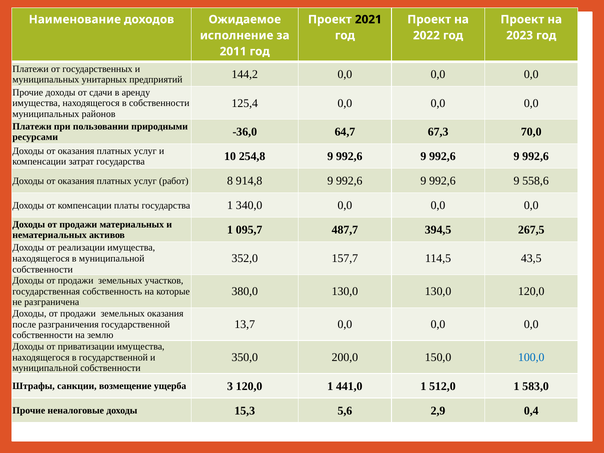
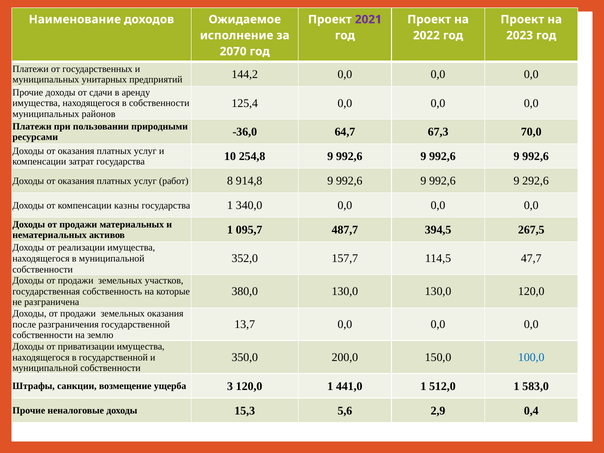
2021 colour: black -> purple
2011: 2011 -> 2070
558,6: 558,6 -> 292,6
платы: платы -> казны
43,5: 43,5 -> 47,7
